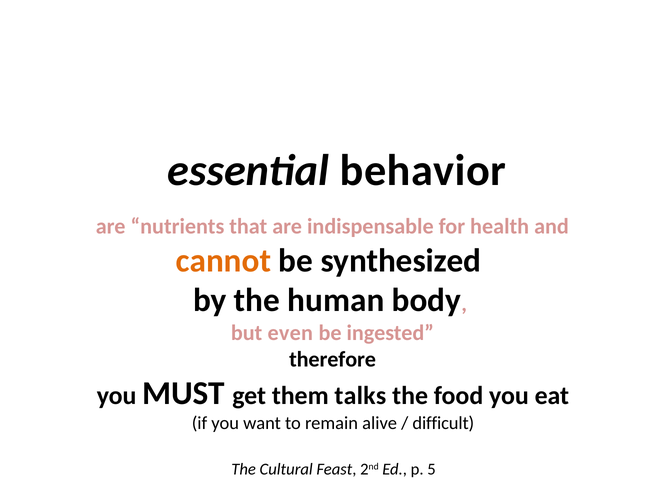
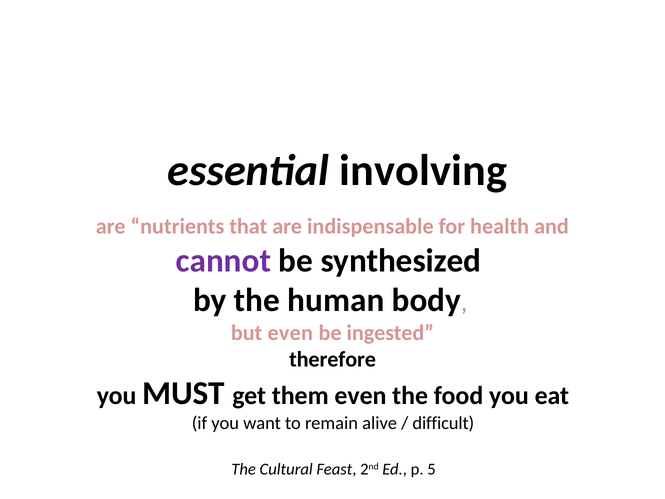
behavior: behavior -> involving
cannot colour: orange -> purple
them talks: talks -> even
